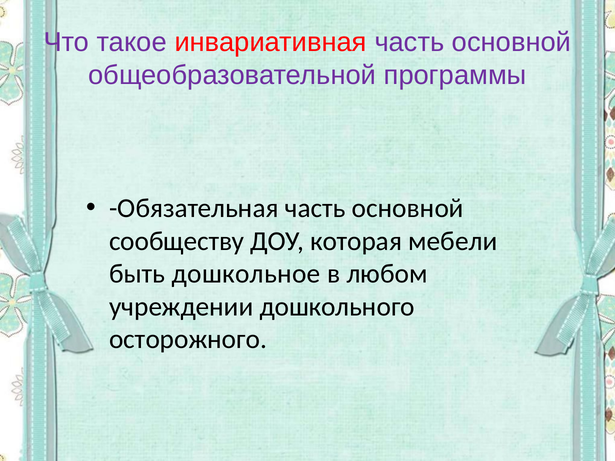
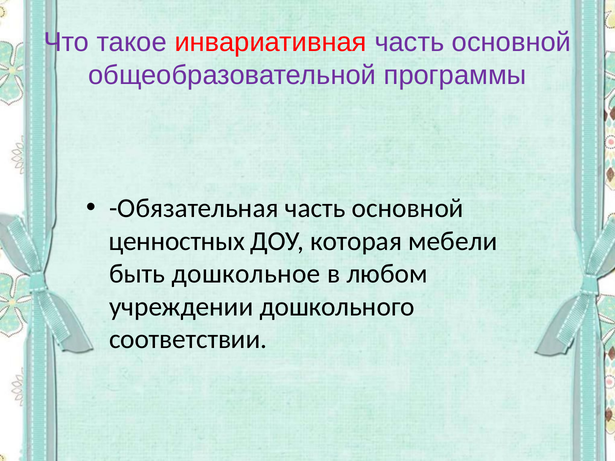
сообществу: сообществу -> ценностных
осторожного: осторожного -> соответствии
